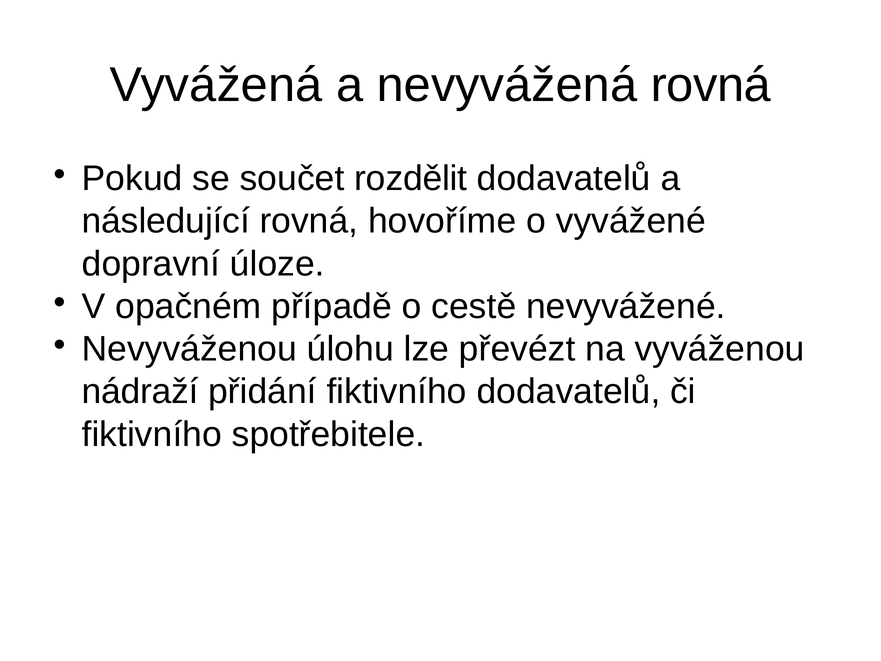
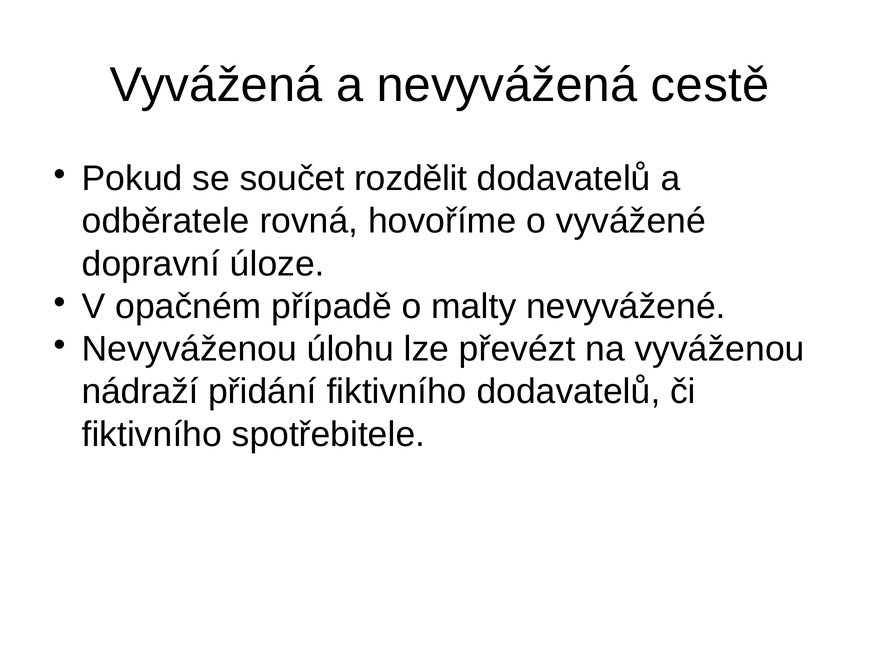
nevyvážená rovná: rovná -> cestě
následující: následující -> odběratele
cestě: cestě -> malty
